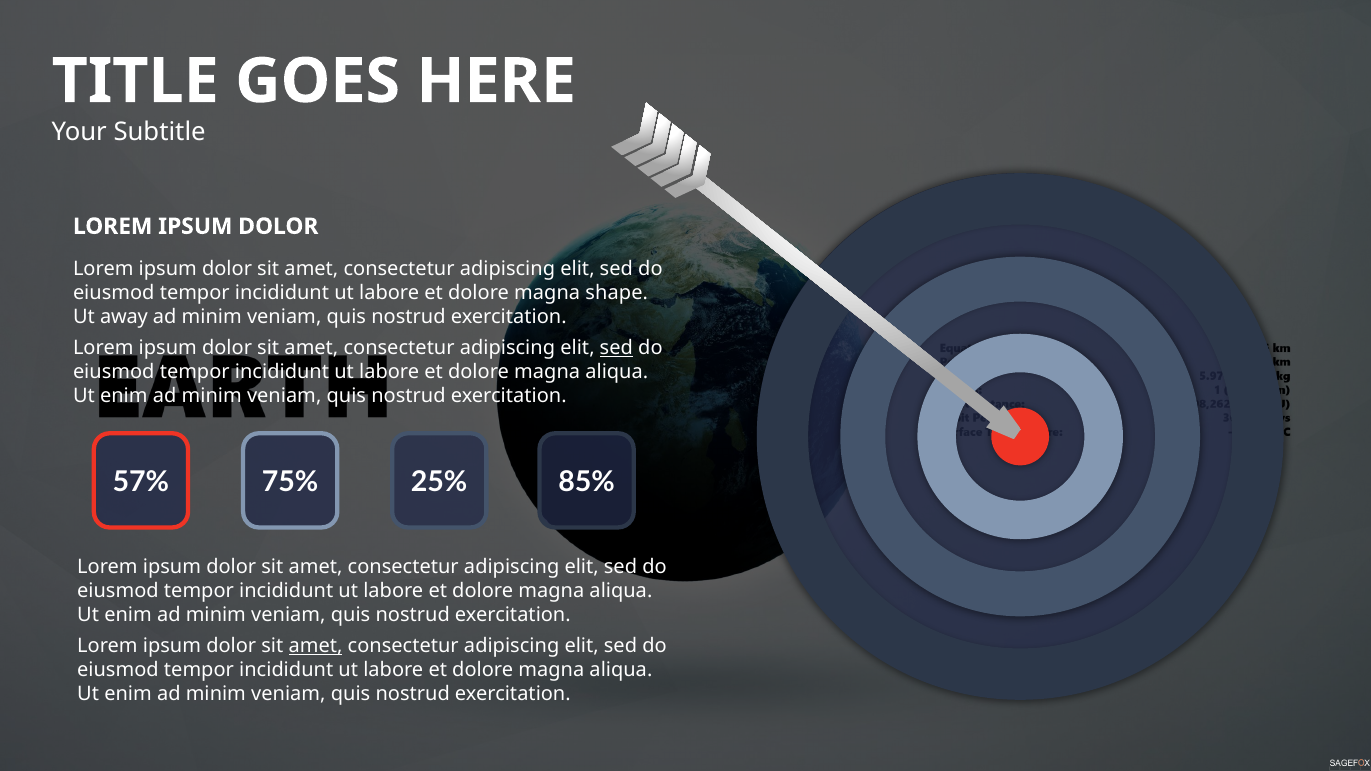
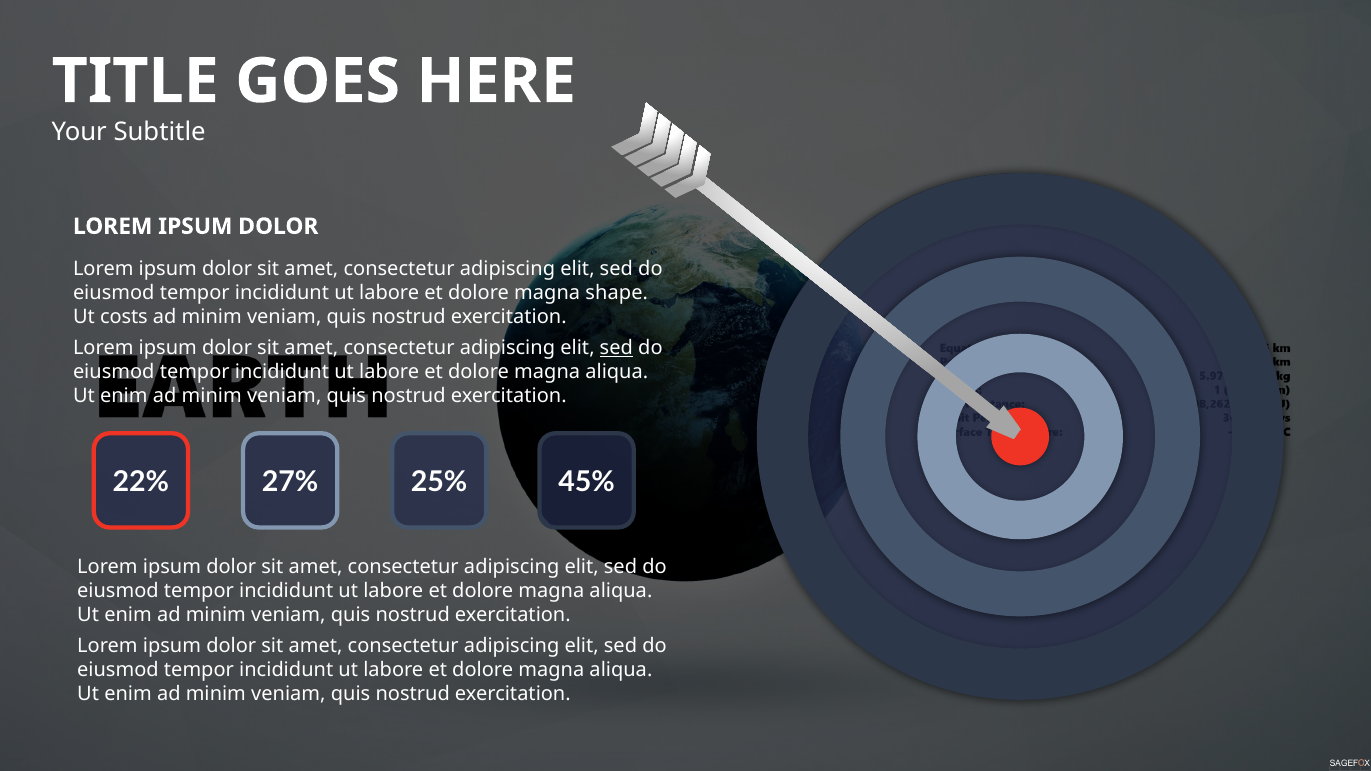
away: away -> costs
57%: 57% -> 22%
75%: 75% -> 27%
85%: 85% -> 45%
amet at (316, 646) underline: present -> none
